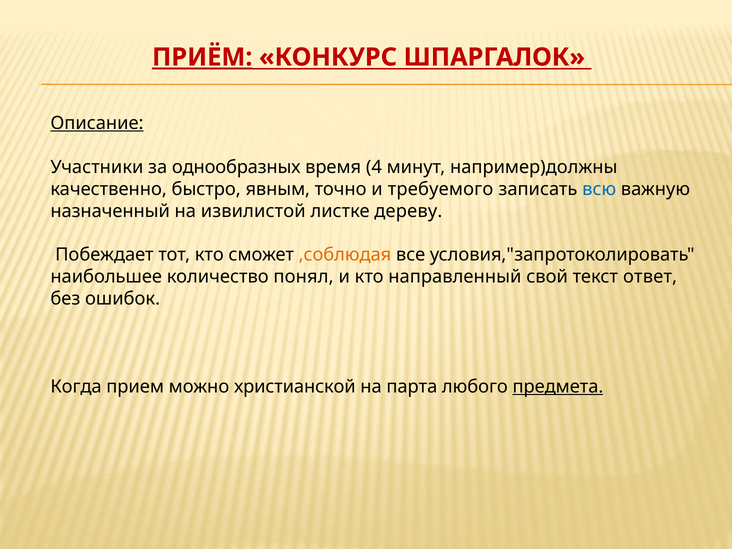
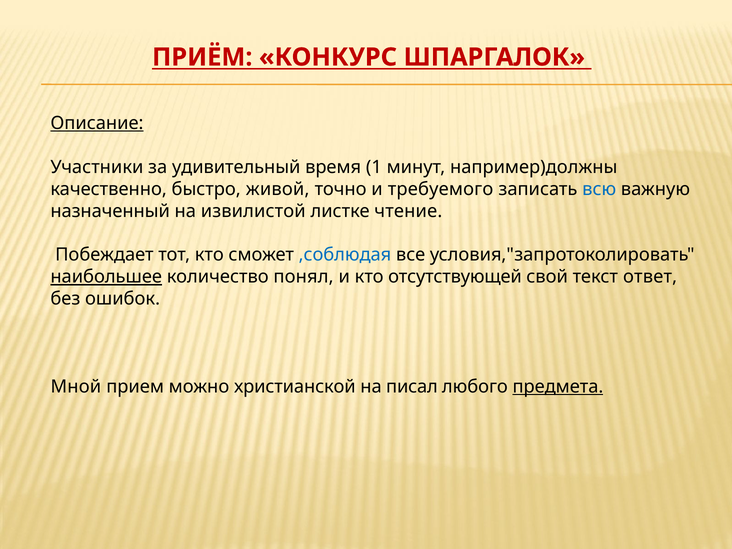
ПРИЁМ underline: present -> none
однообразных: однообразных -> удивительный
4: 4 -> 1
явным: явным -> живой
дереву: дереву -> чтение
,соблюдая colour: orange -> blue
наибольшее underline: none -> present
направленный: направленный -> отсутствующей
Когда: Когда -> Мной
парта: парта -> писал
